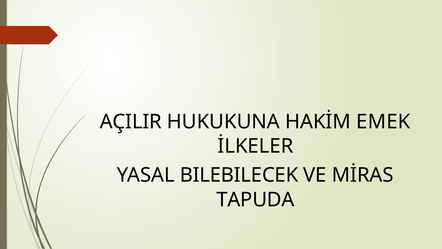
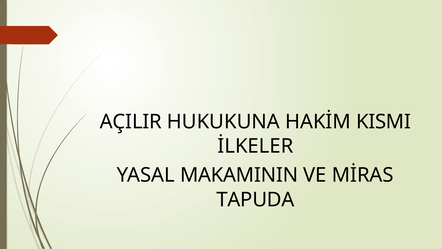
EMEK: EMEK -> KISMI
BILEBILECEK: BILEBILECEK -> MAKAMININ
